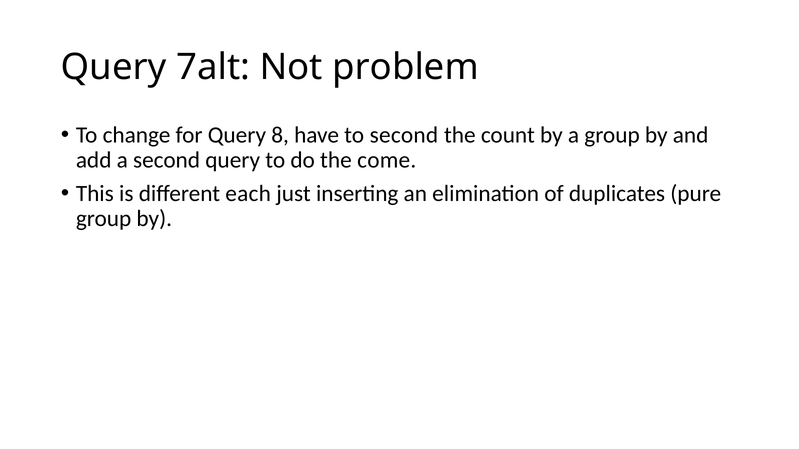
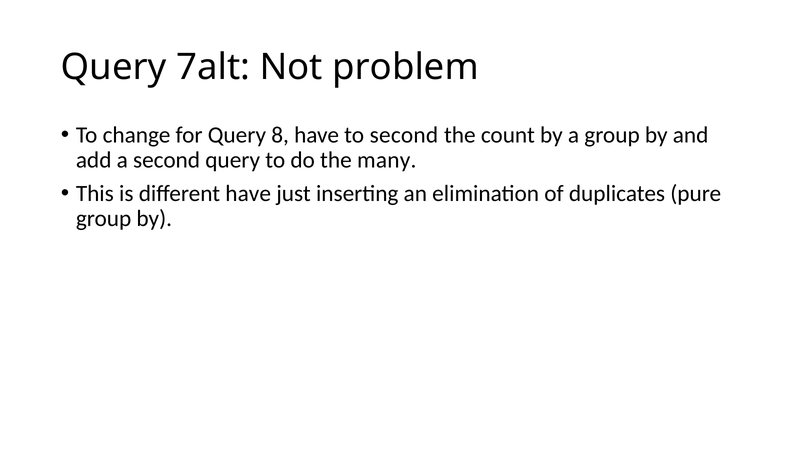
come: come -> many
different each: each -> have
